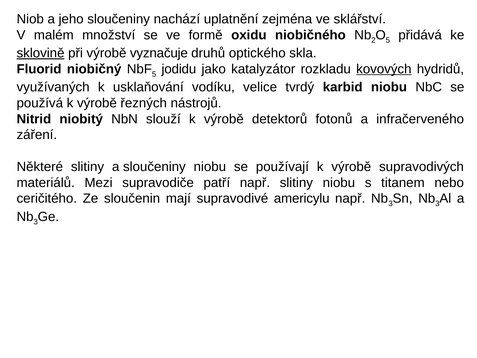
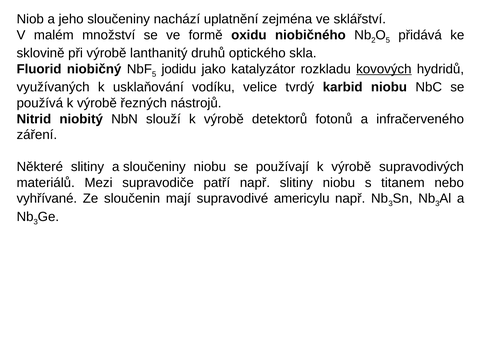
sklovině underline: present -> none
vyznačuje: vyznačuje -> lanthanitý
ceričitého: ceričitého -> vyhřívané
